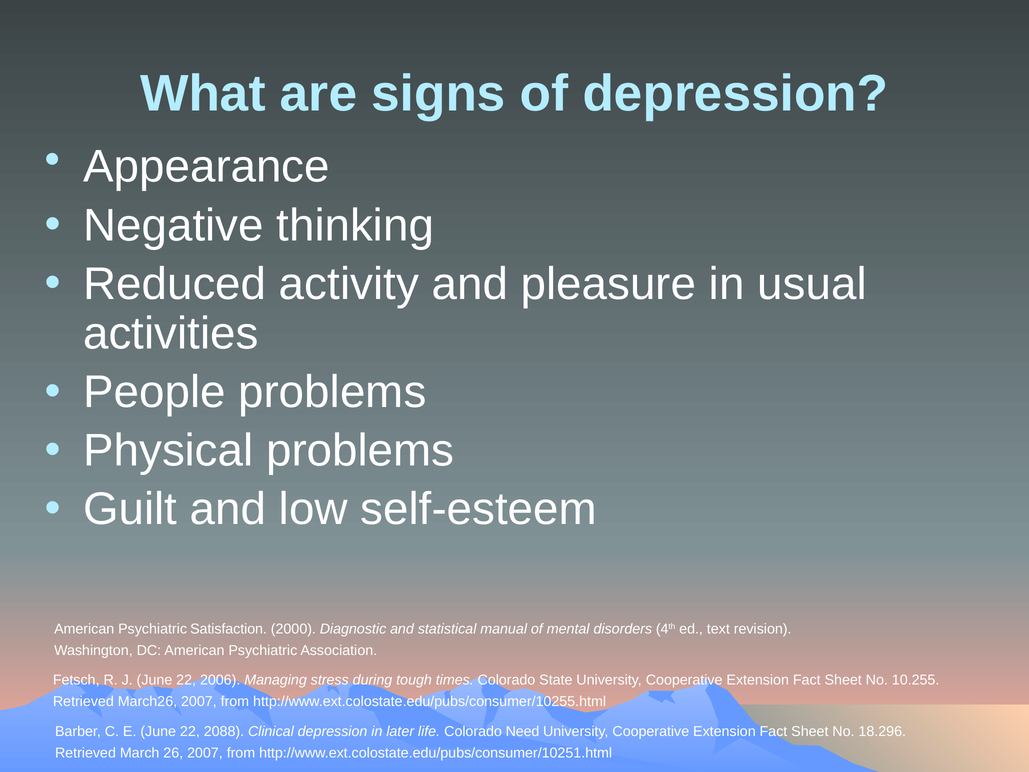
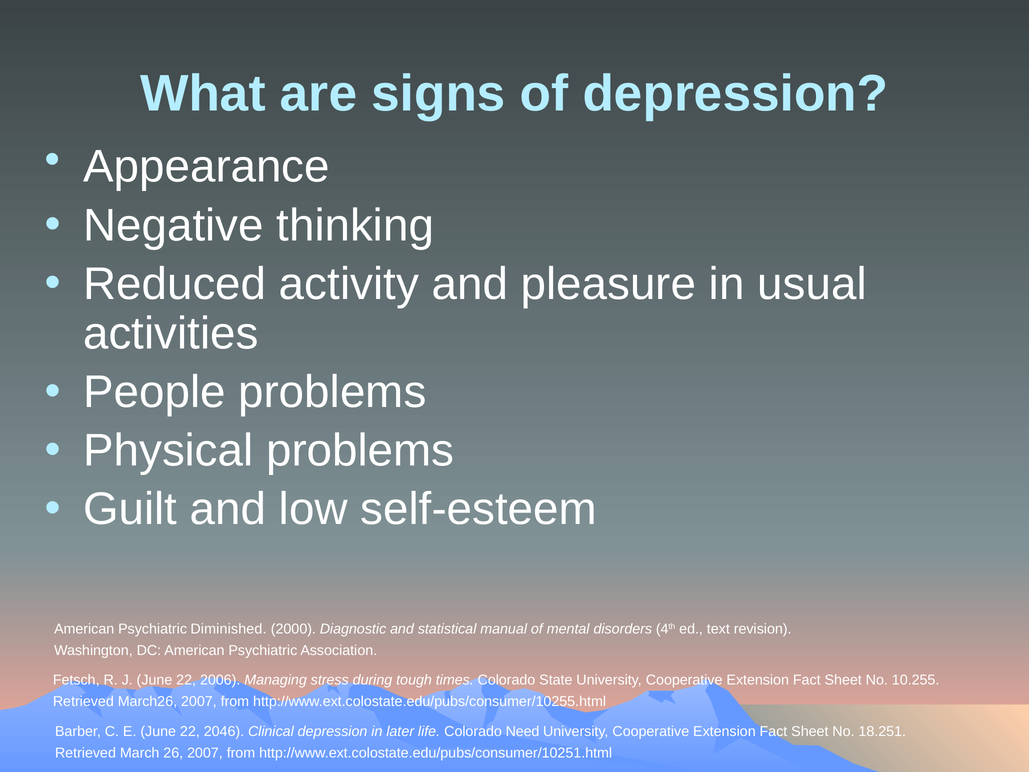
Satisfaction: Satisfaction -> Diminished
2088: 2088 -> 2046
18.296: 18.296 -> 18.251
